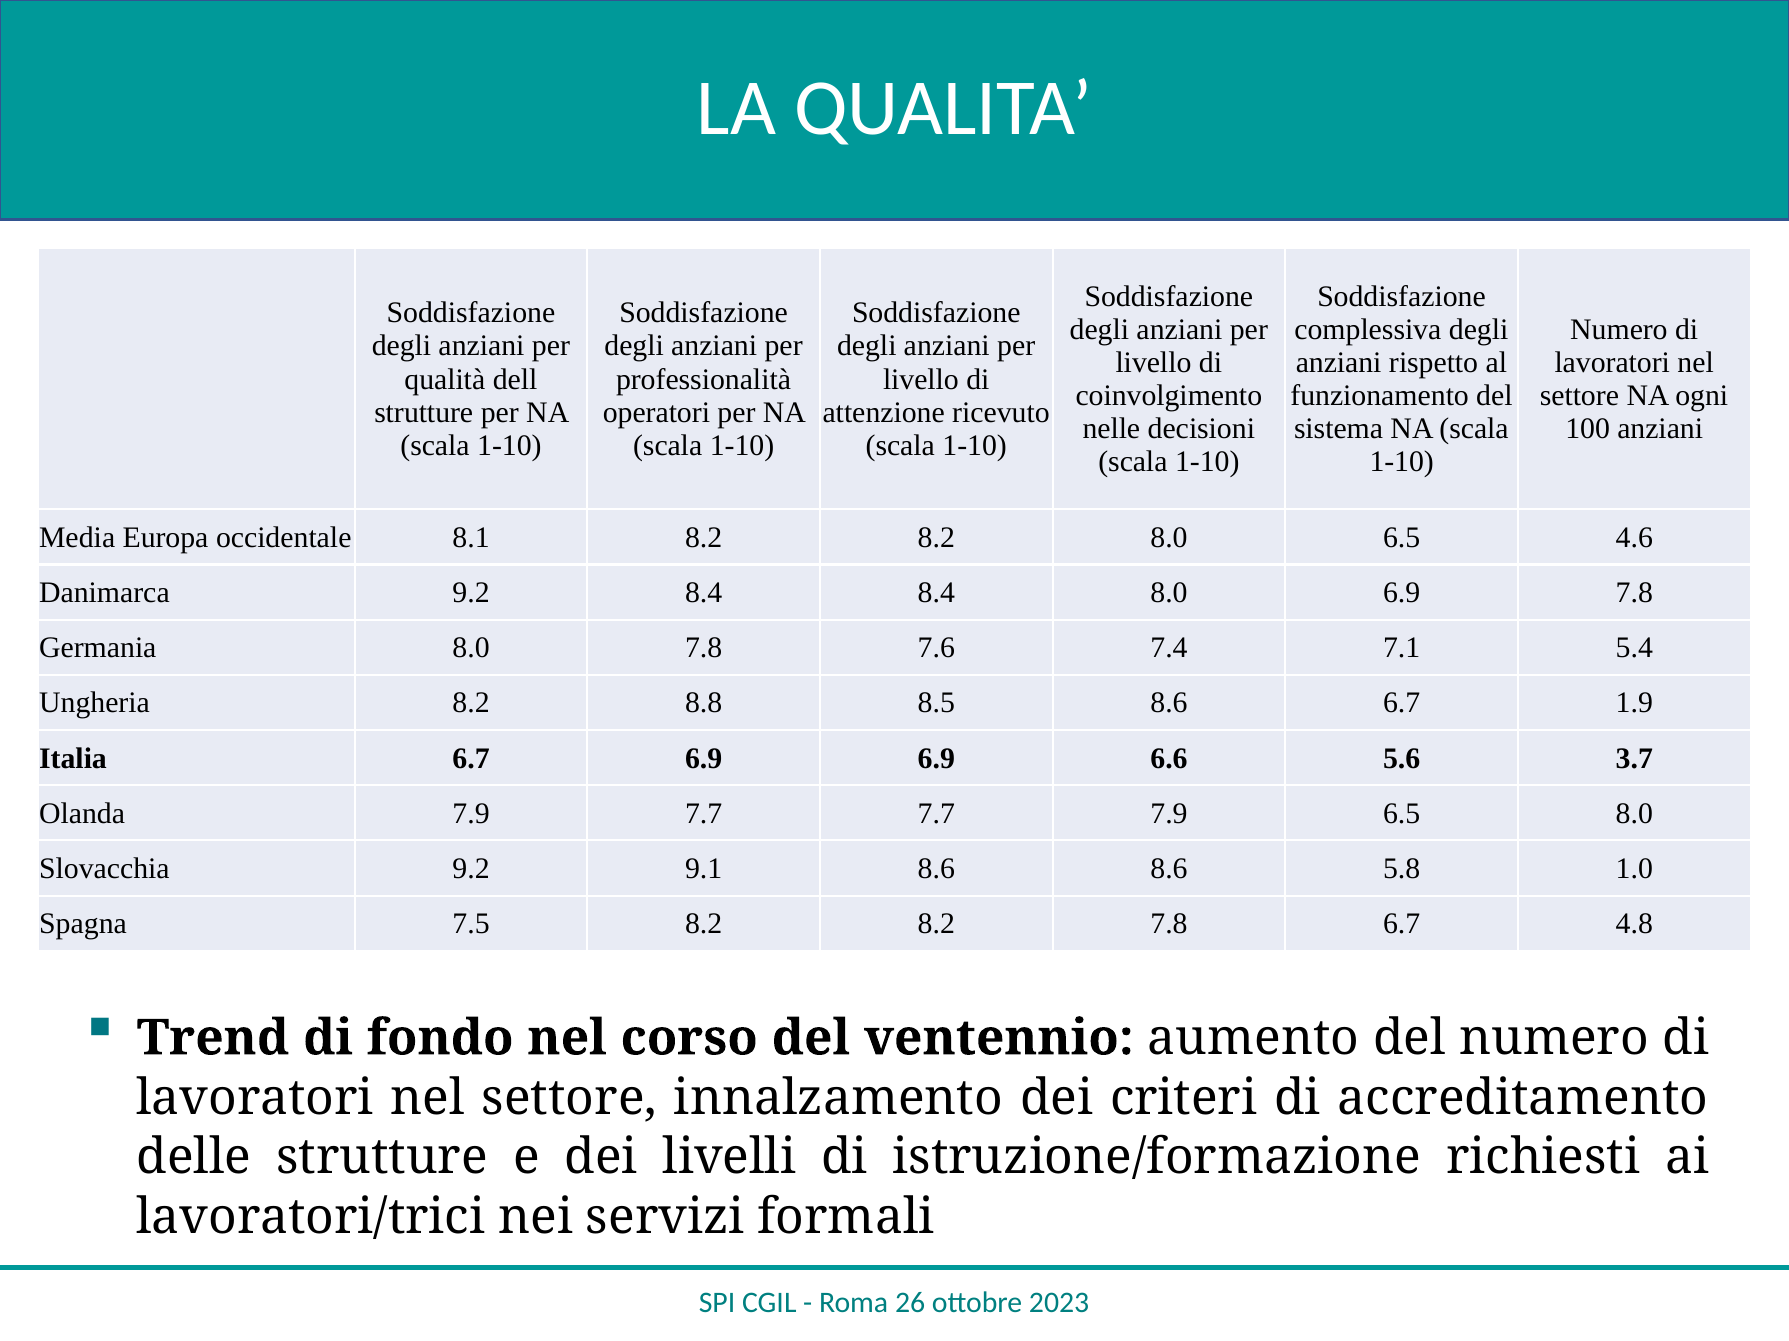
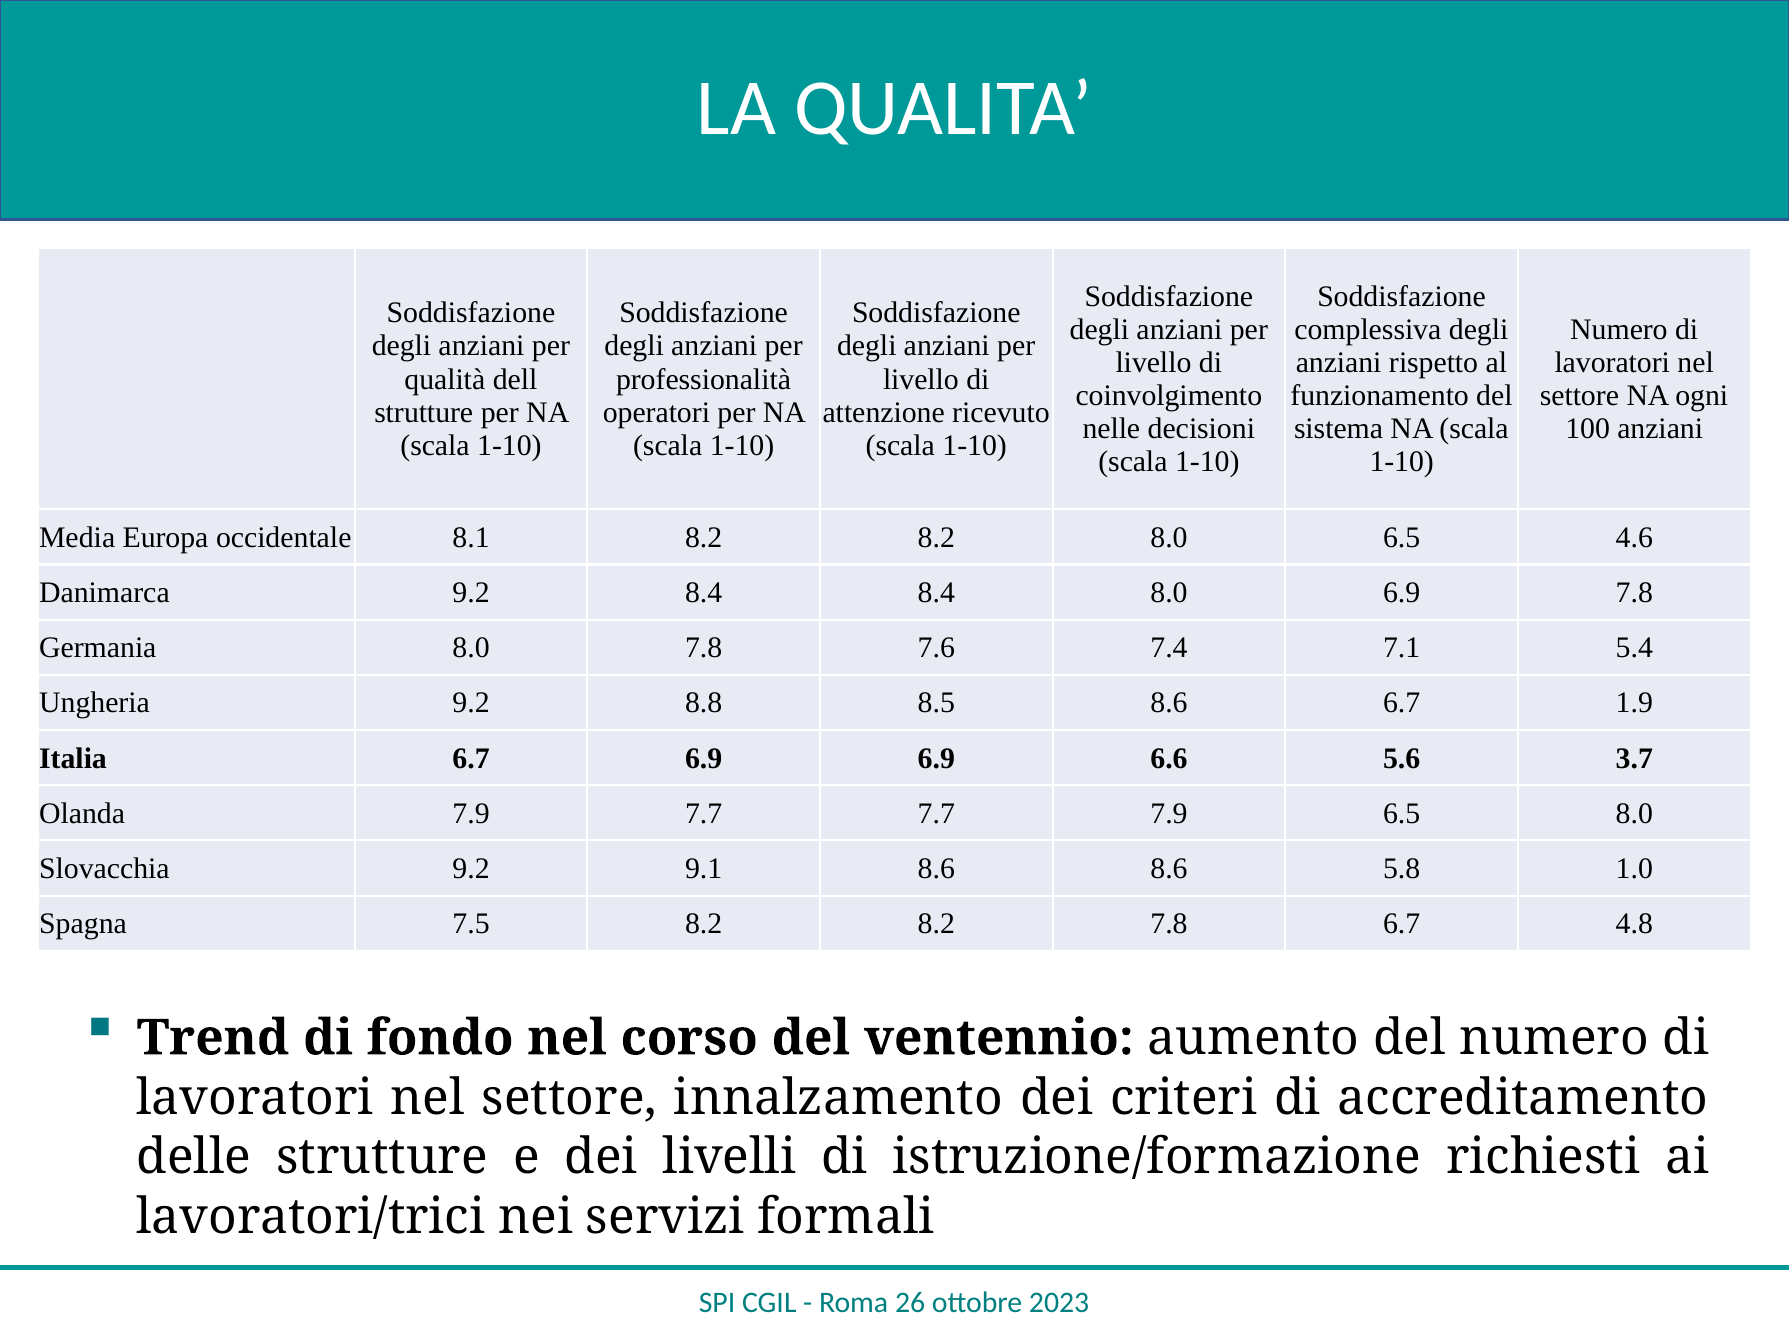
Ungheria 8.2: 8.2 -> 9.2
